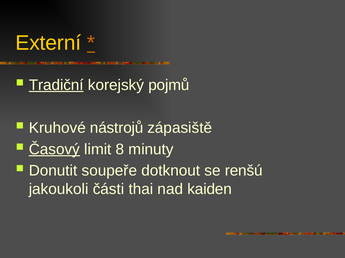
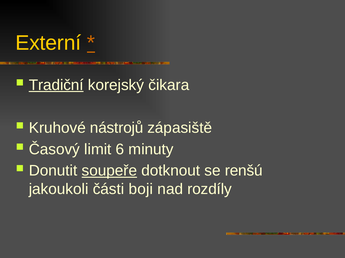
pojmů: pojmů -> čikara
Časový underline: present -> none
8: 8 -> 6
soupeře underline: none -> present
thai: thai -> boji
kaiden: kaiden -> rozdíly
